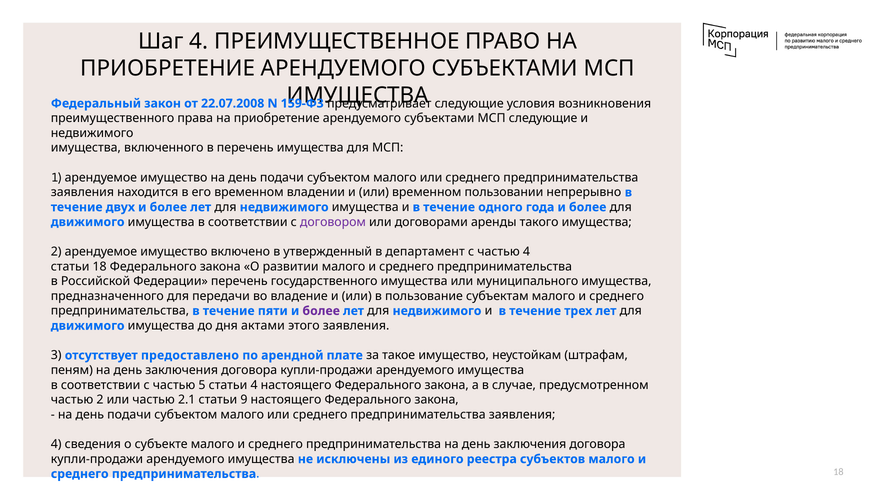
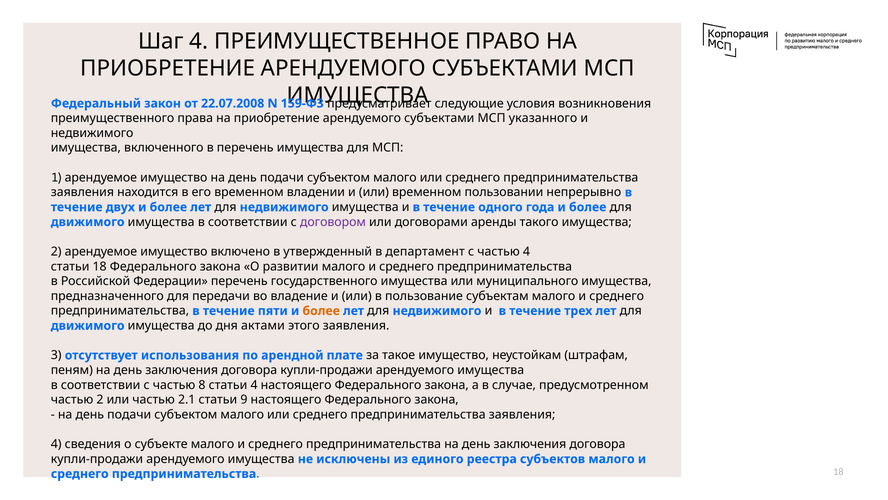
МСП следующие: следующие -> указанного
более at (321, 311) colour: purple -> orange
предоставлено: предоставлено -> использования
5: 5 -> 8
